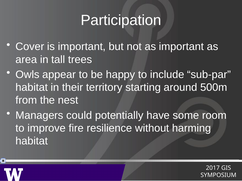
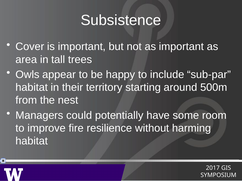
Participation: Participation -> Subsistence
